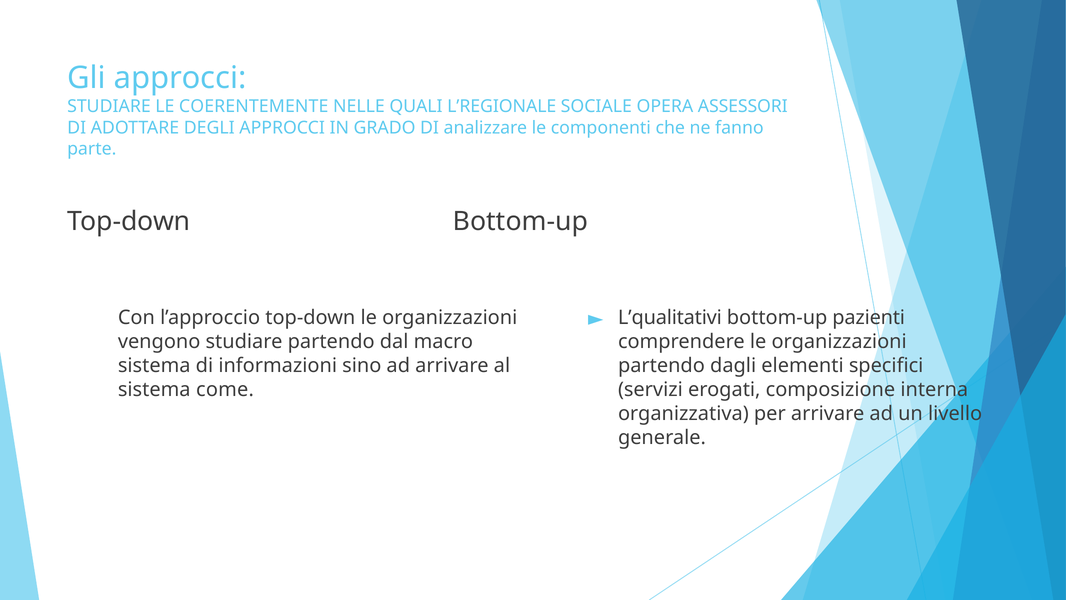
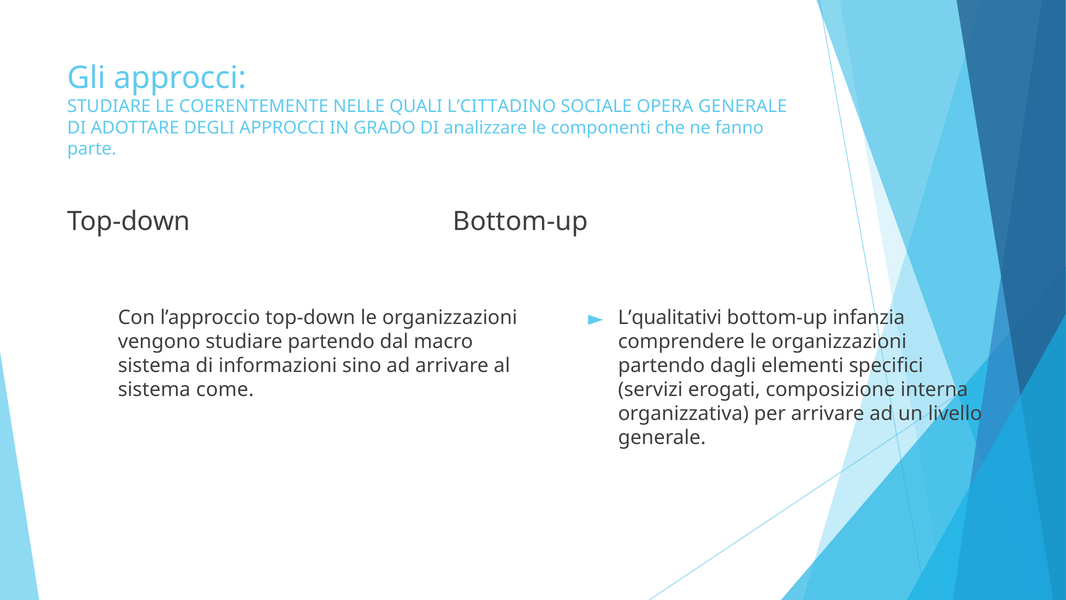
L’REGIONALE: L’REGIONALE -> L’CITTADINO
OPERA ASSESSORI: ASSESSORI -> GENERALE
pazienti: pazienti -> infanzia
